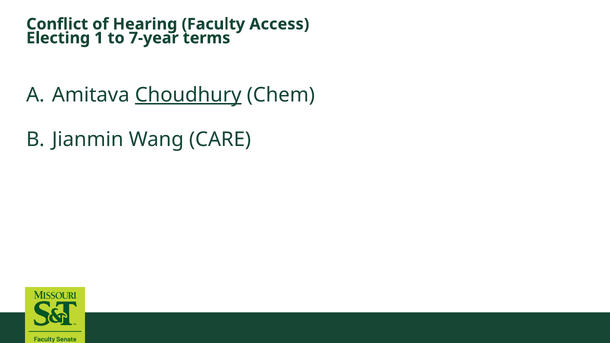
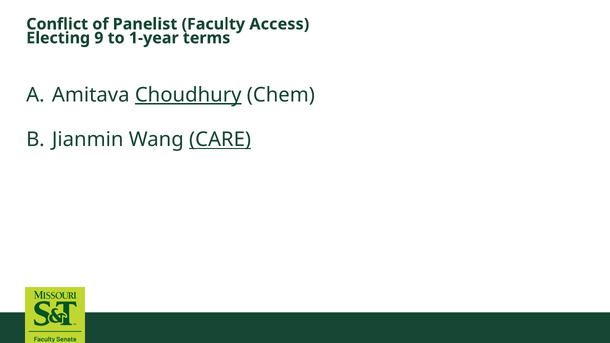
Hearing: Hearing -> Panelist
1: 1 -> 9
7-year: 7-year -> 1-year
CARE underline: none -> present
